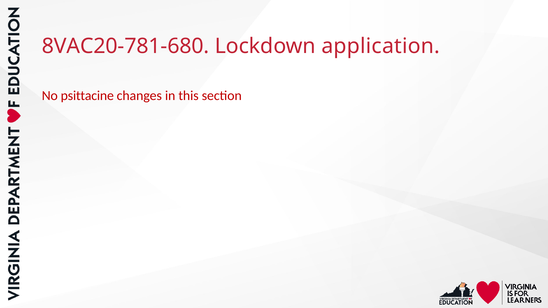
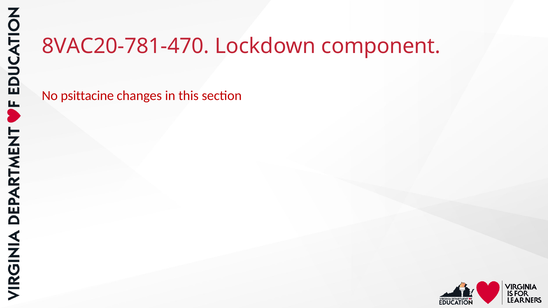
8VAC20-781-680: 8VAC20-781-680 -> 8VAC20-781-470
application: application -> component
